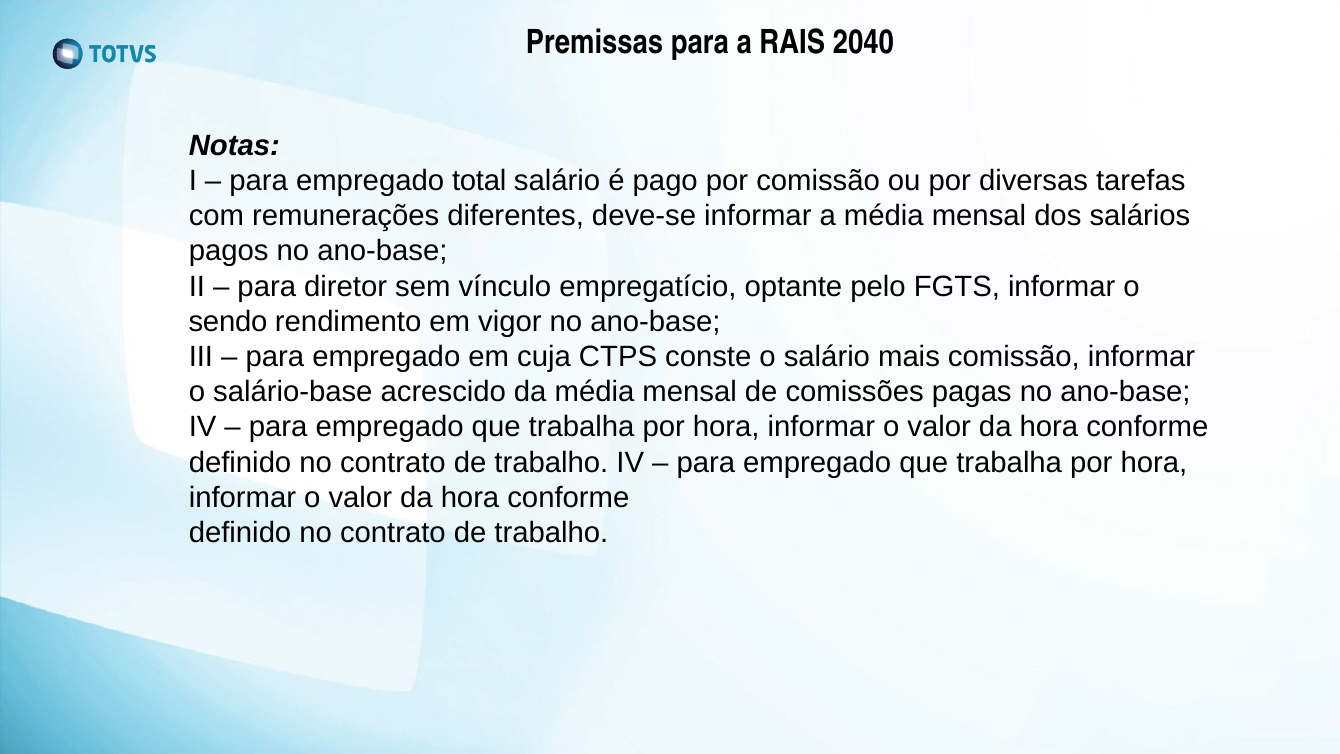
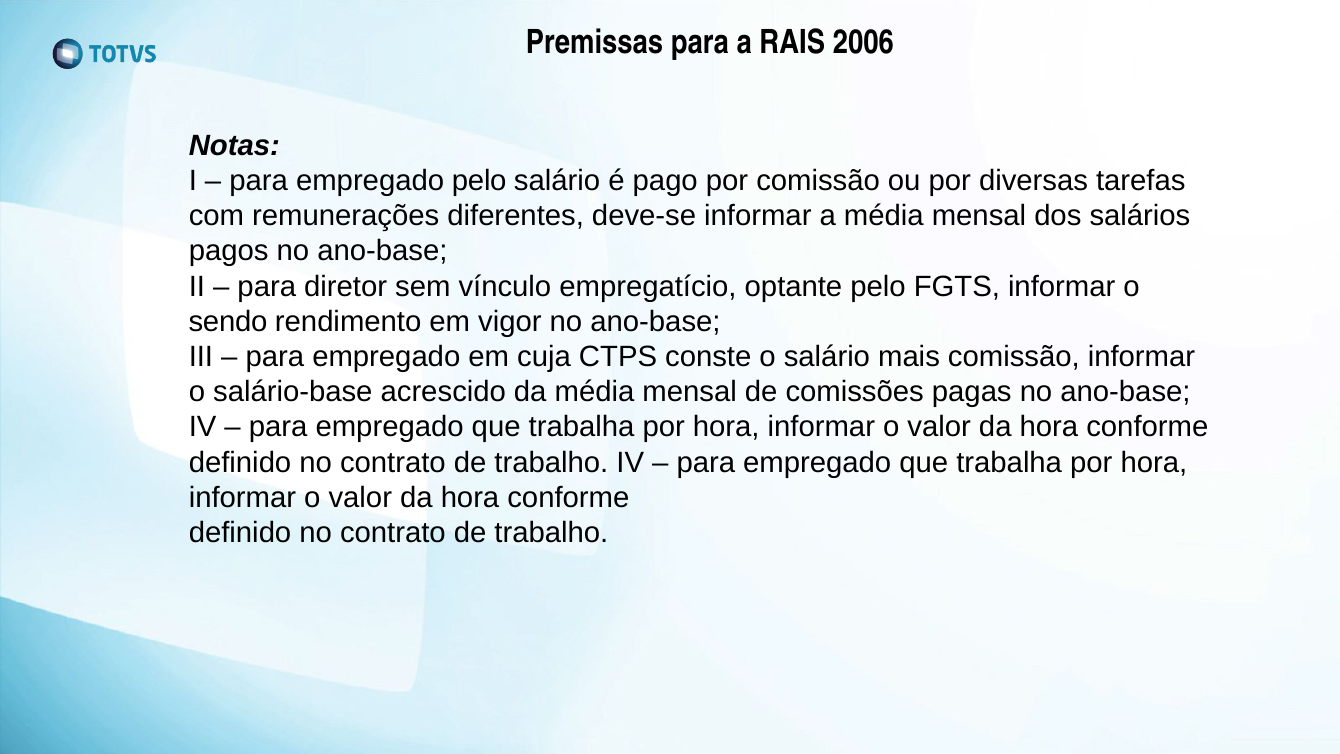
2040: 2040 -> 2006
empregado total: total -> pelo
